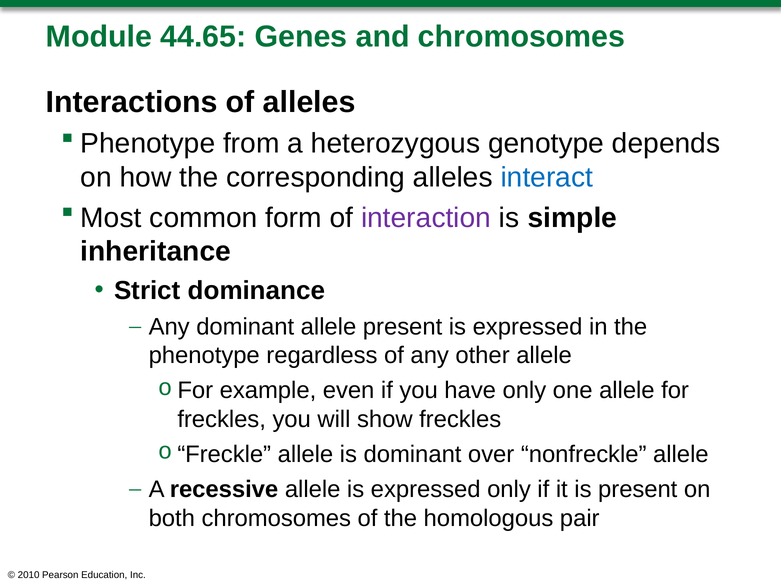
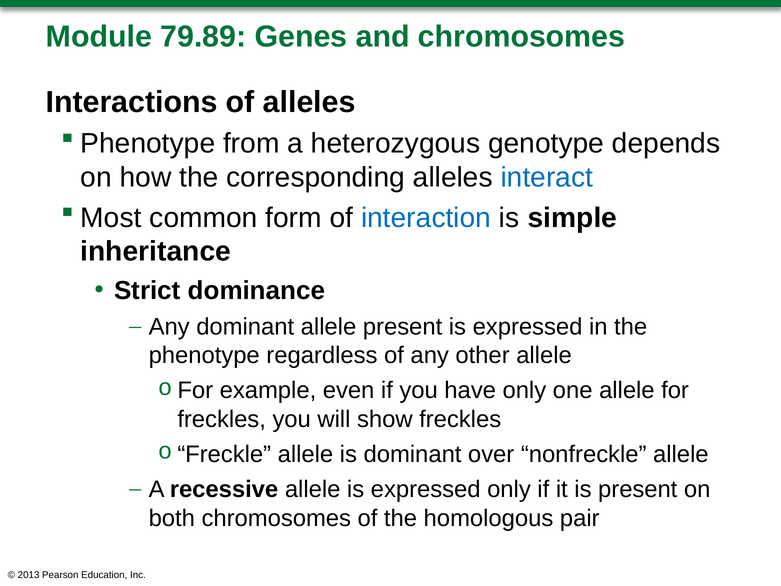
44.65: 44.65 -> 79.89
interaction colour: purple -> blue
2010: 2010 -> 2013
